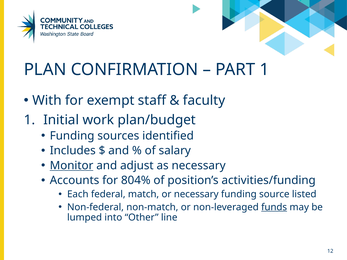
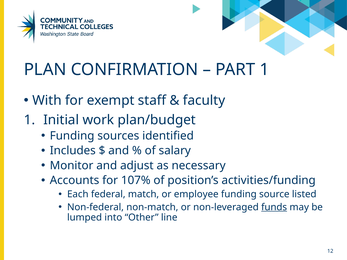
Monitor underline: present -> none
804%: 804% -> 107%
or necessary: necessary -> employee
